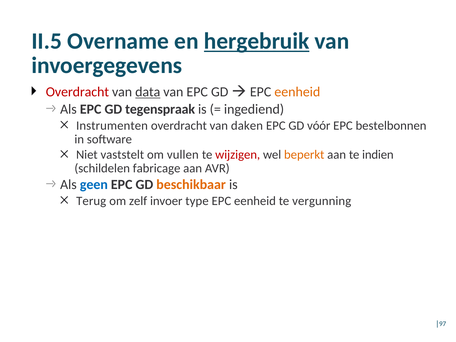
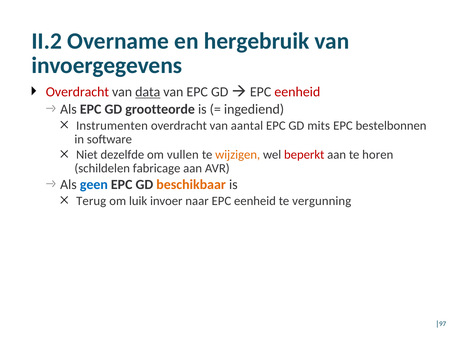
II.5: II.5 -> II.2
hergebruik underline: present -> none
eenheid at (297, 92) colour: orange -> red
tegenspraak: tegenspraak -> grootteorde
daken: daken -> aantal
vóór: vóór -> mits
vaststelt: vaststelt -> dezelfde
wijzigen colour: red -> orange
beperkt colour: orange -> red
indien: indien -> horen
zelf: zelf -> luik
type: type -> naar
